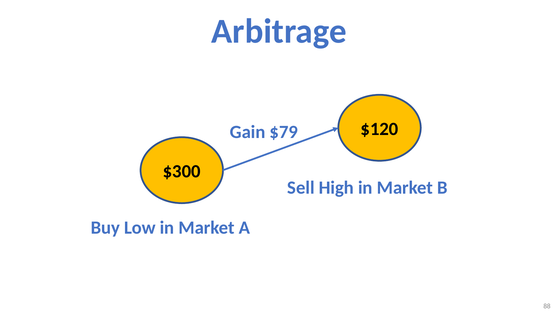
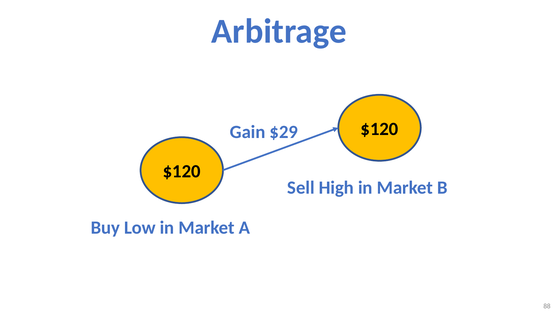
$79: $79 -> $29
$300 at (182, 171): $300 -> $120
